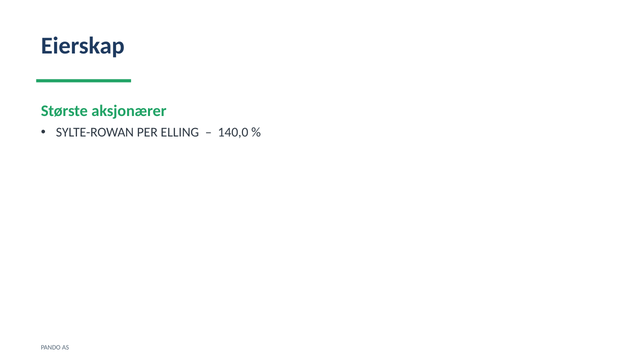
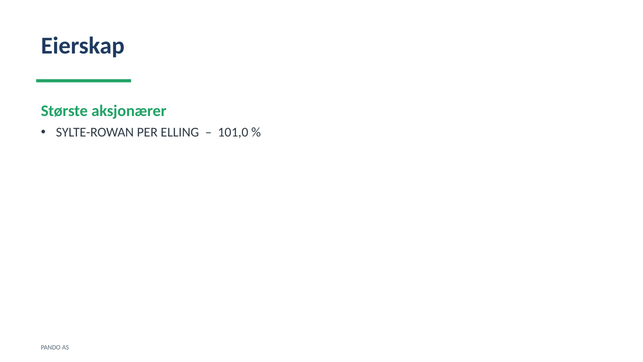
140,0: 140,0 -> 101,0
